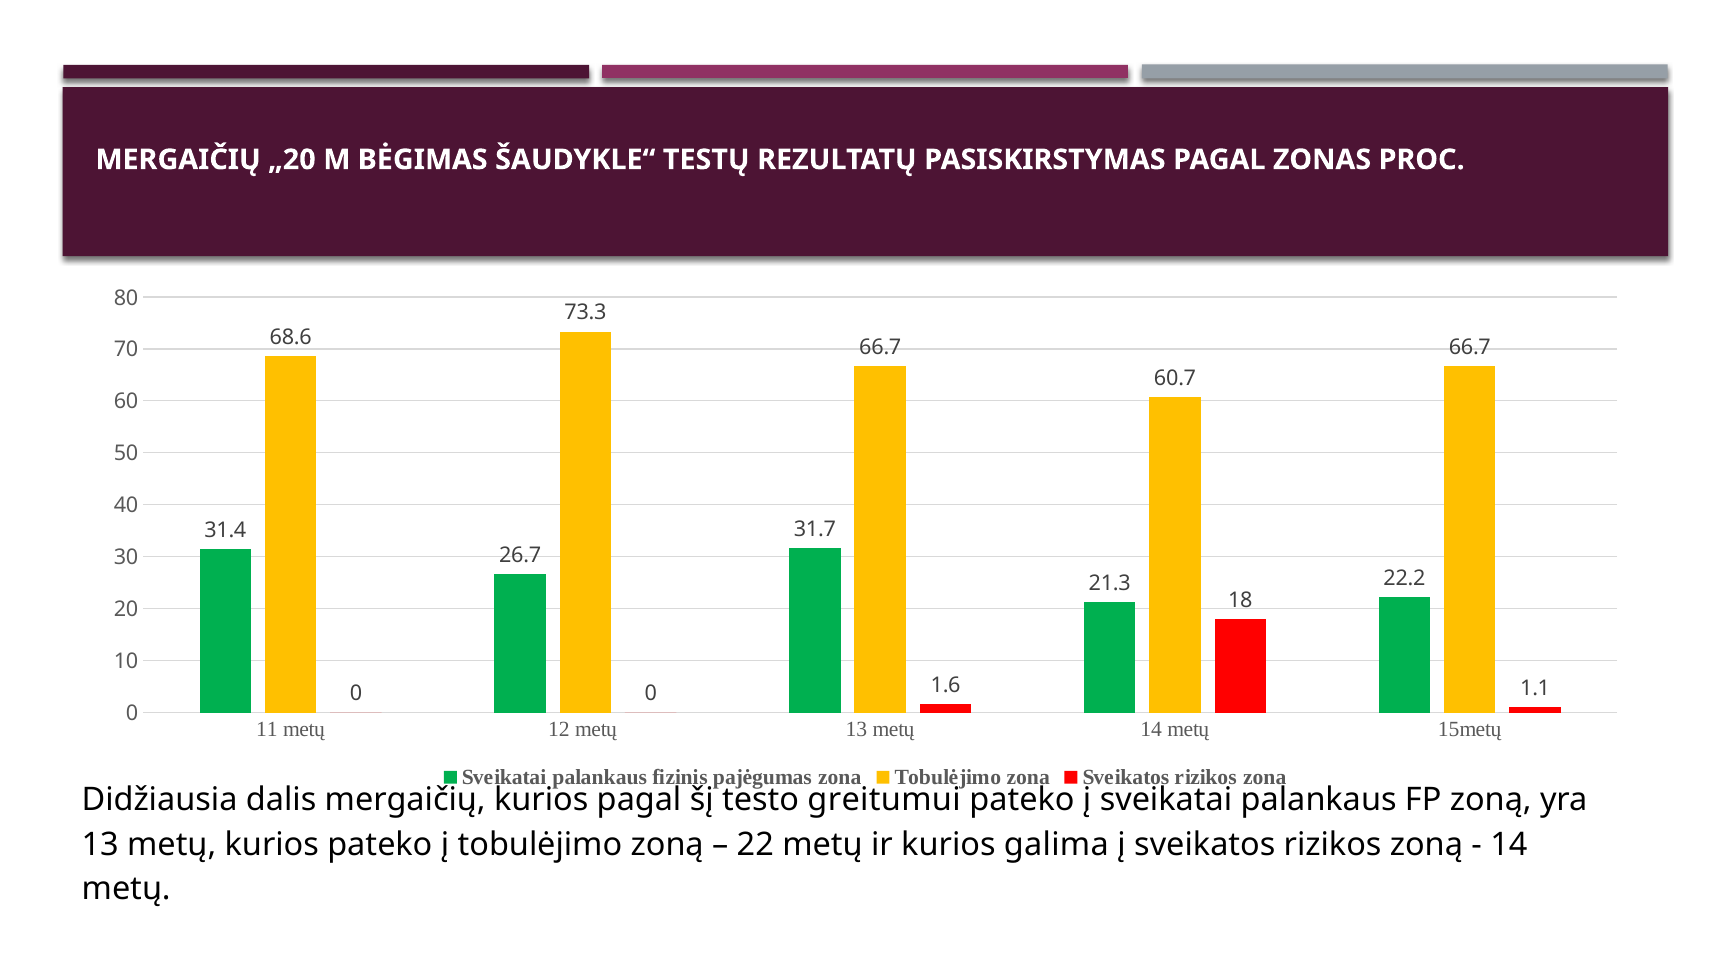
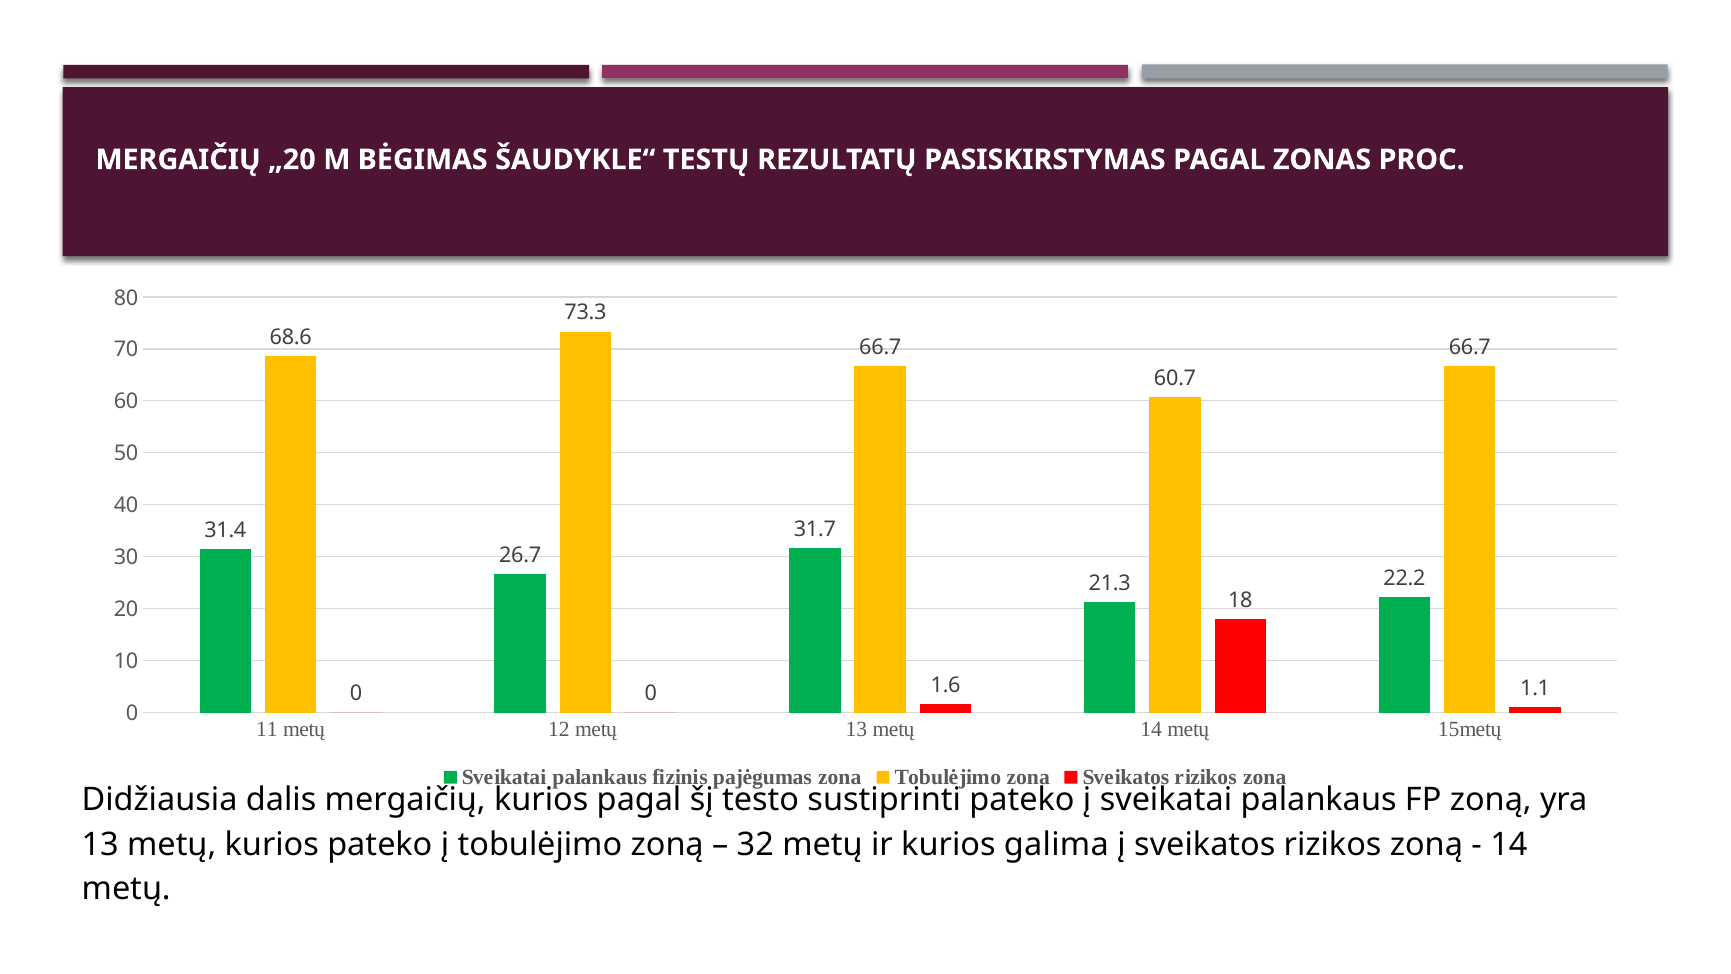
greitumui: greitumui -> sustiprinti
22: 22 -> 32
